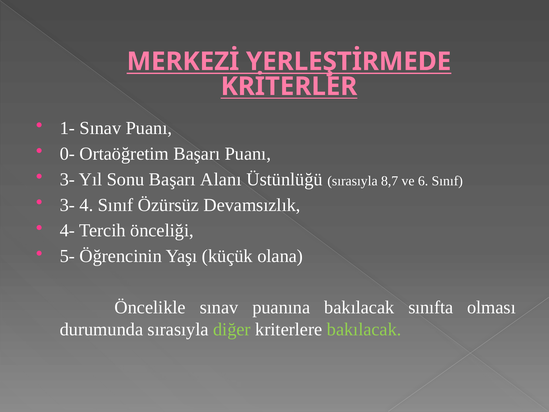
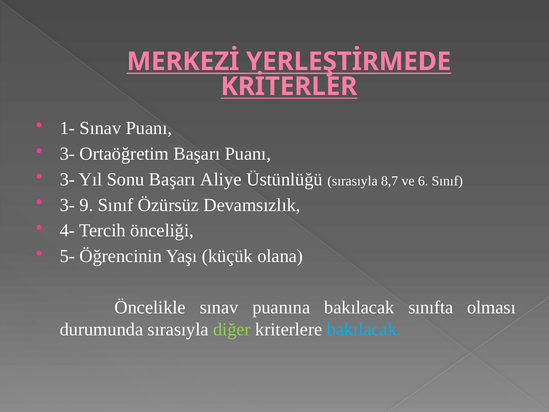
0- at (67, 154): 0- -> 3-
Alanı: Alanı -> Aliye
4: 4 -> 9
bakılacak at (364, 329) colour: light green -> light blue
